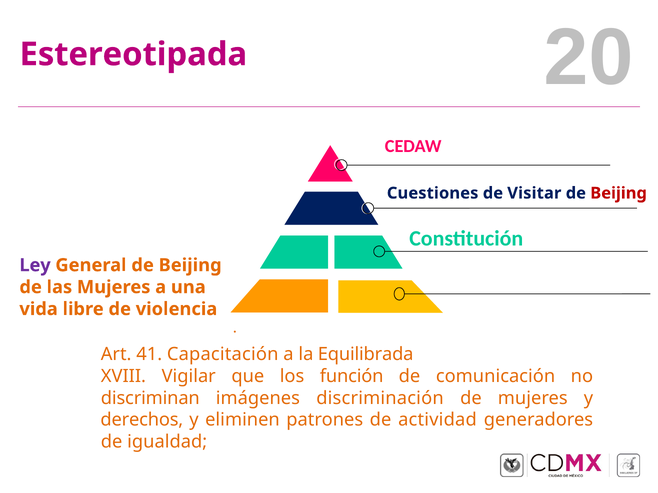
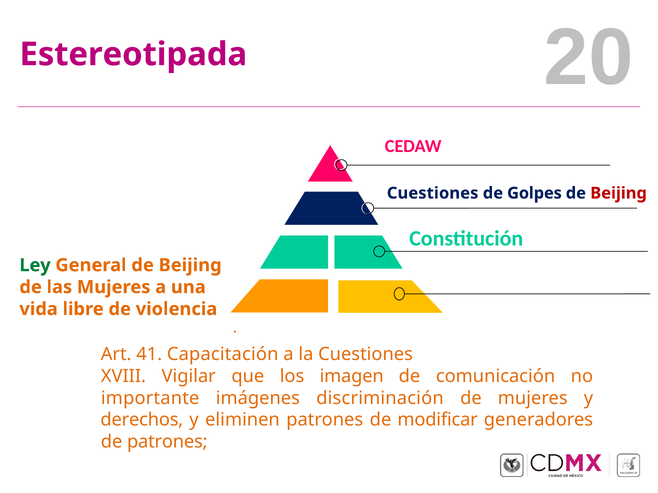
Visitar: Visitar -> Golpes
Ley colour: purple -> green
la Equilibrada: Equilibrada -> Cuestiones
función: función -> imagen
discriminan: discriminan -> importante
actividad: actividad -> modificar
de igualdad: igualdad -> patrones
